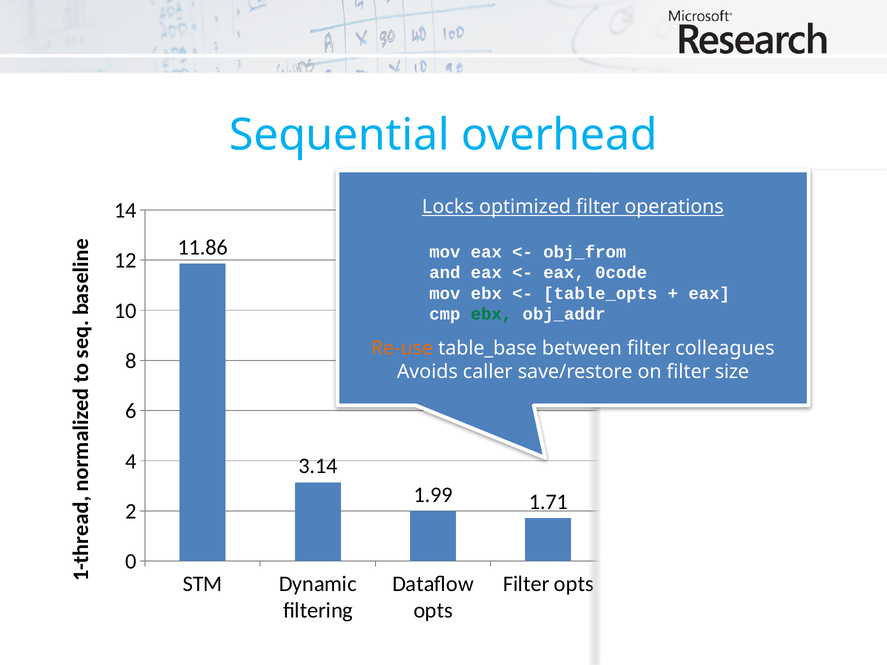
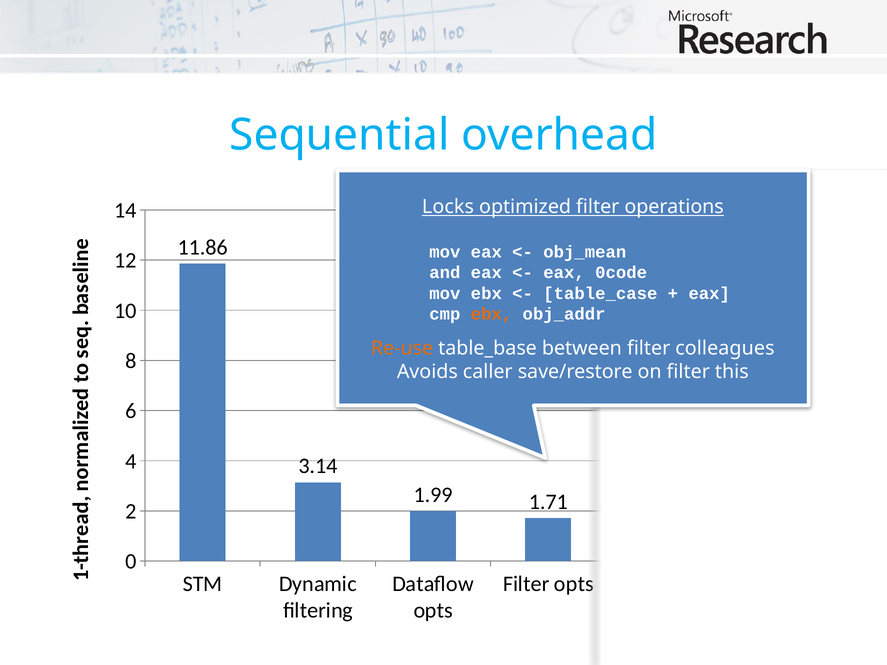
obj_from: obj_from -> obj_mean
table_opts: table_opts -> table_case
ebx at (491, 314) colour: green -> orange
size: size -> this
